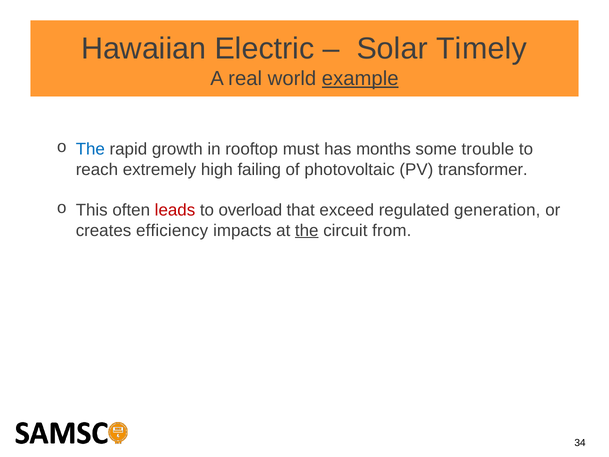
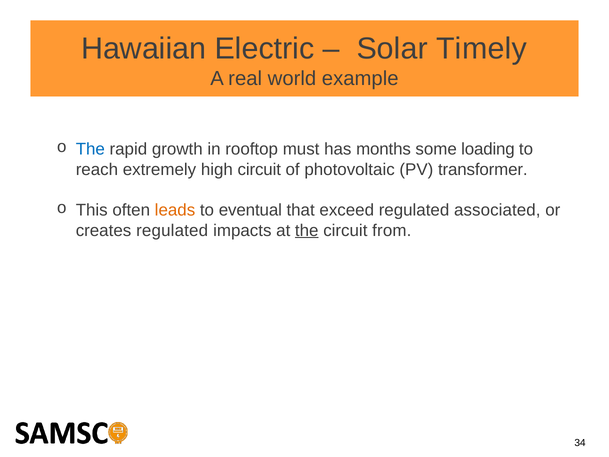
example underline: present -> none
trouble: trouble -> loading
high failing: failing -> circuit
leads colour: red -> orange
overload: overload -> eventual
generation: generation -> associated
creates efficiency: efficiency -> regulated
